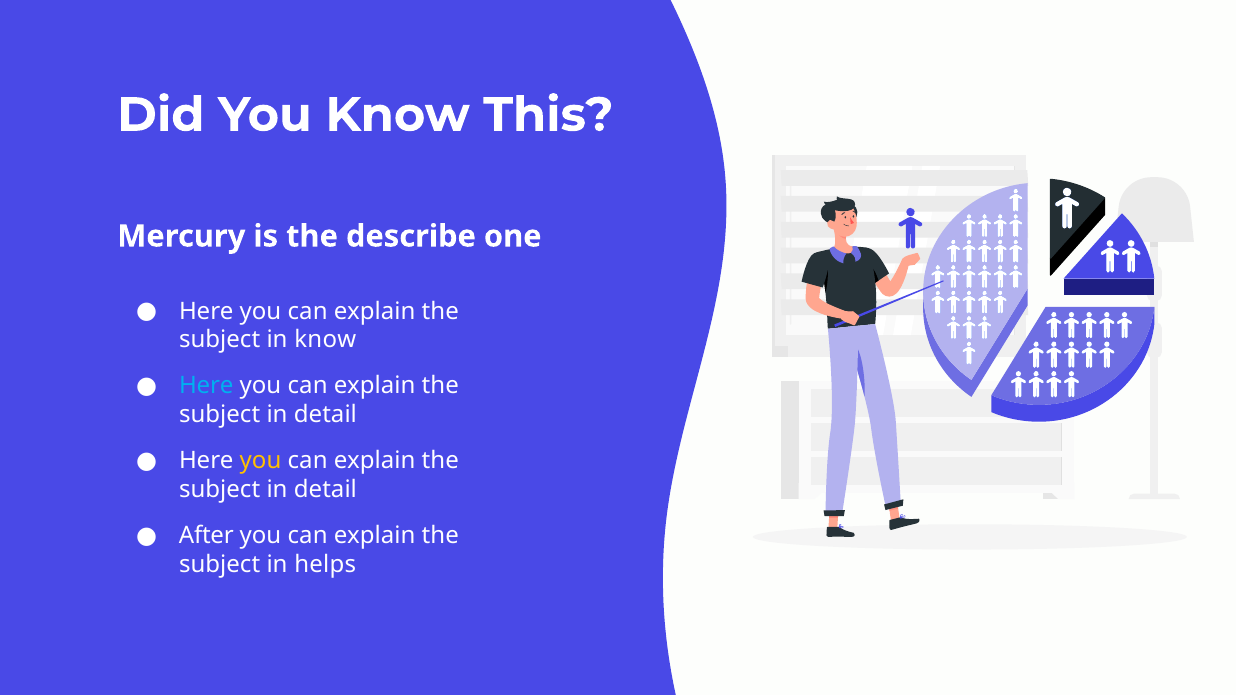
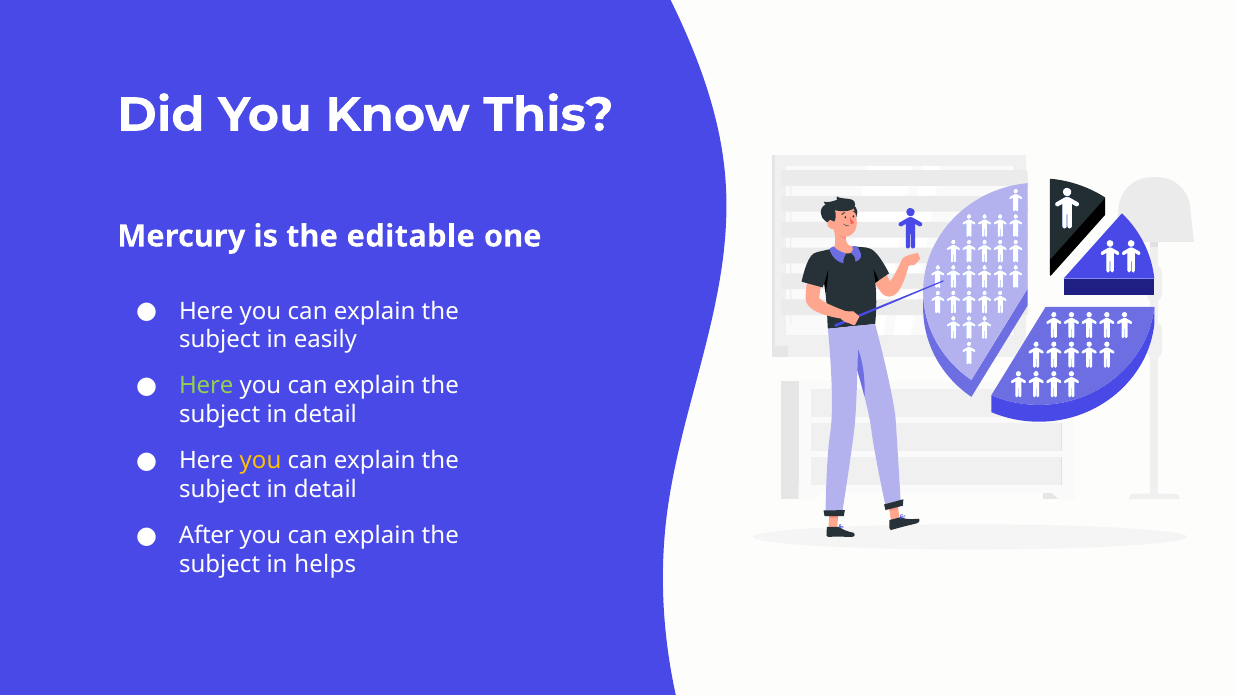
describe: describe -> editable
in know: know -> easily
Here at (206, 386) colour: light blue -> light green
